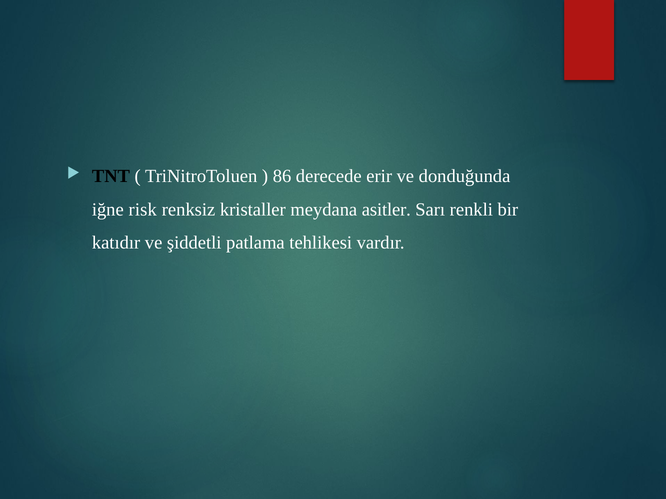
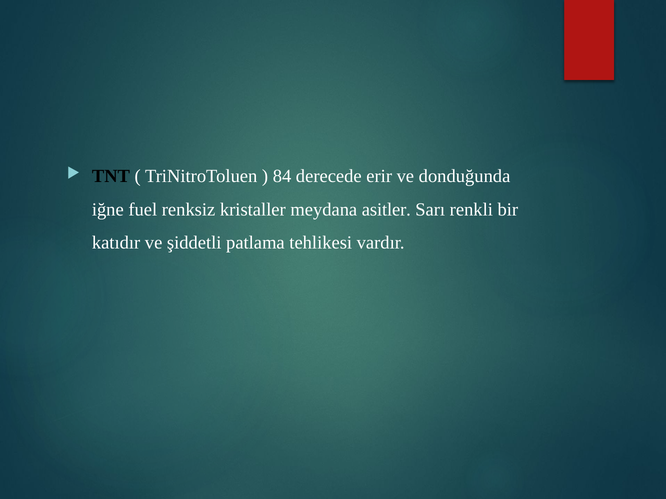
86: 86 -> 84
risk: risk -> fuel
